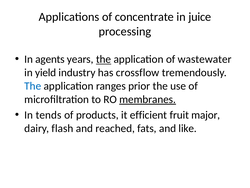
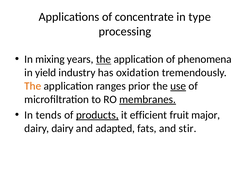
juice: juice -> type
agents: agents -> mixing
wastewater: wastewater -> phenomena
crossflow: crossflow -> oxidation
The at (33, 86) colour: blue -> orange
use underline: none -> present
products underline: none -> present
dairy flash: flash -> dairy
reached: reached -> adapted
like: like -> stir
